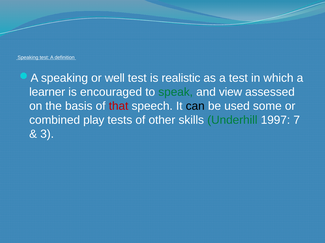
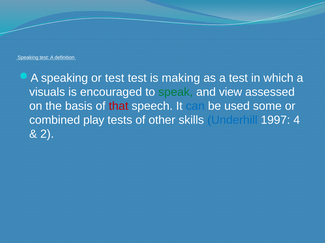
or well: well -> test
realistic: realistic -> making
learner: learner -> visuals
can colour: black -> blue
Underhill colour: green -> blue
7: 7 -> 4
3: 3 -> 2
